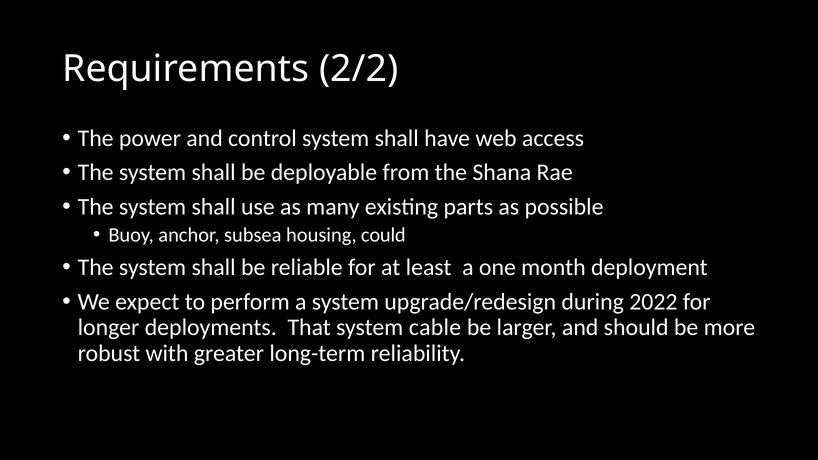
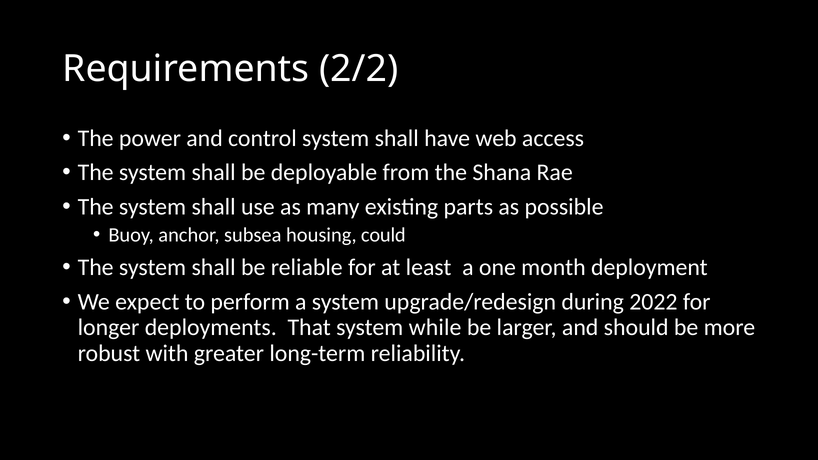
cable: cable -> while
